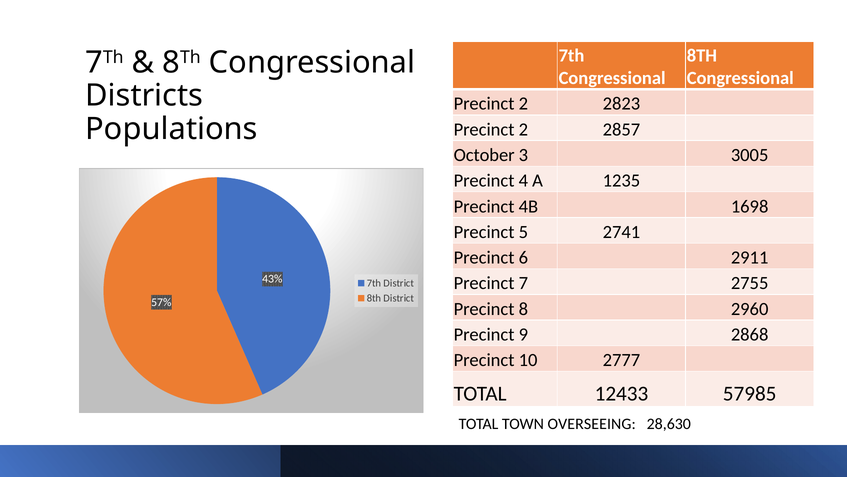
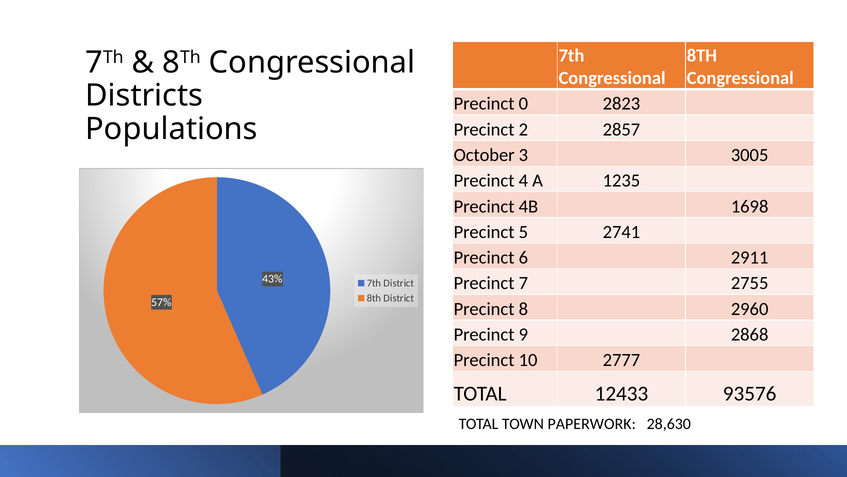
2 at (523, 104): 2 -> 0
57985: 57985 -> 93576
OVERSEEING: OVERSEEING -> PAPERWORK
